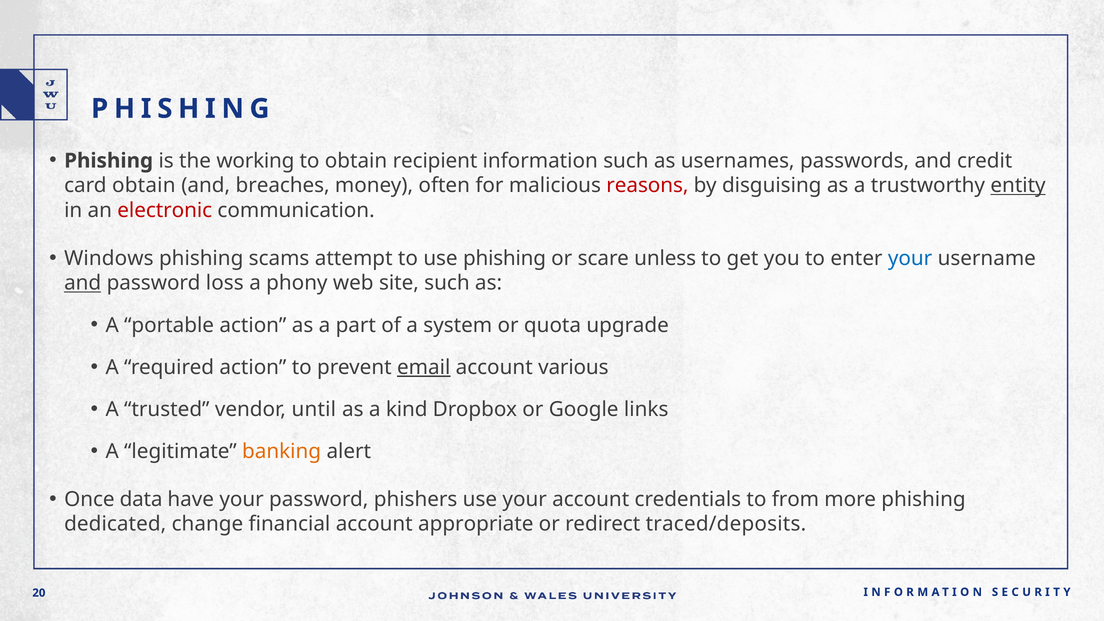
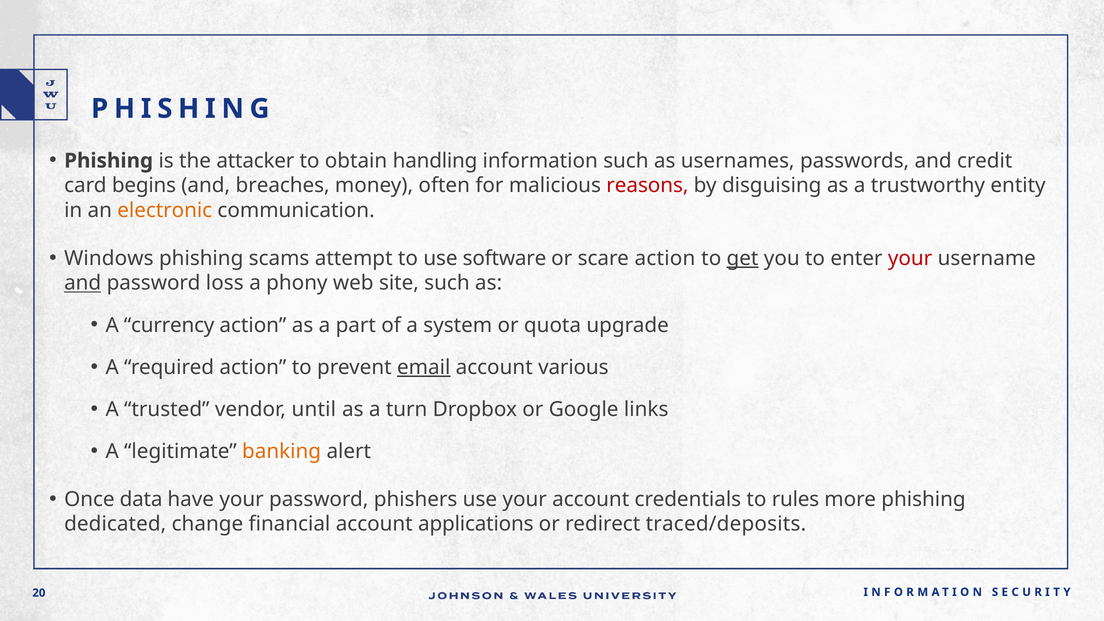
working: working -> attacker
recipient: recipient -> handling
card obtain: obtain -> begins
entity underline: present -> none
electronic colour: red -> orange
use phishing: phishing -> software
scare unless: unless -> action
get underline: none -> present
your at (910, 258) colour: blue -> red
portable: portable -> currency
kind: kind -> turn
from: from -> rules
appropriate: appropriate -> applications
